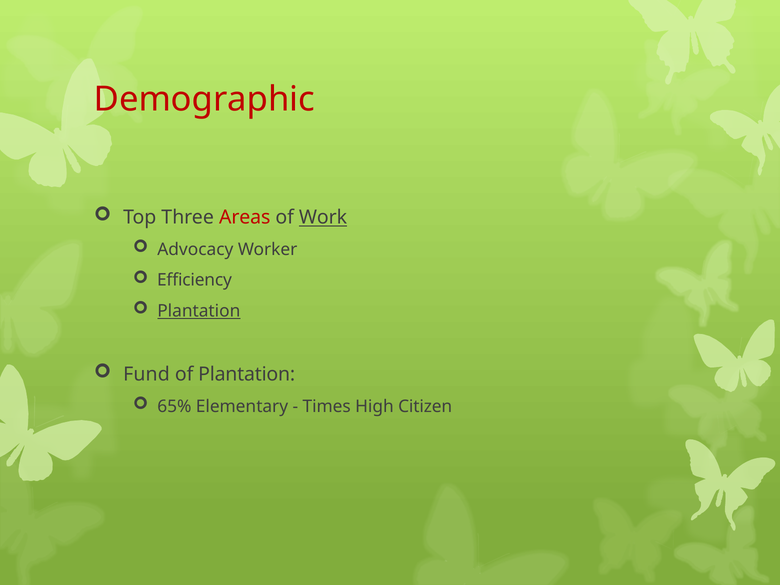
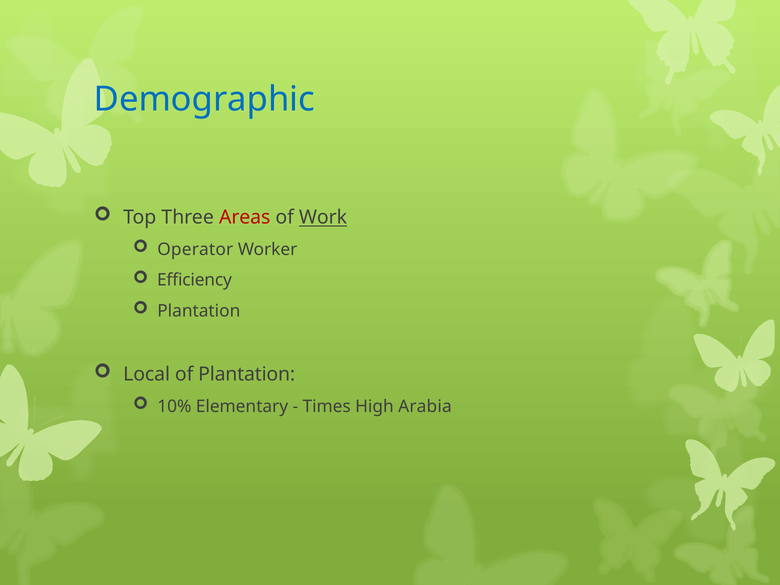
Demographic colour: red -> blue
Advocacy: Advocacy -> Operator
Plantation at (199, 311) underline: present -> none
Fund: Fund -> Local
65%: 65% -> 10%
Citizen: Citizen -> Arabia
